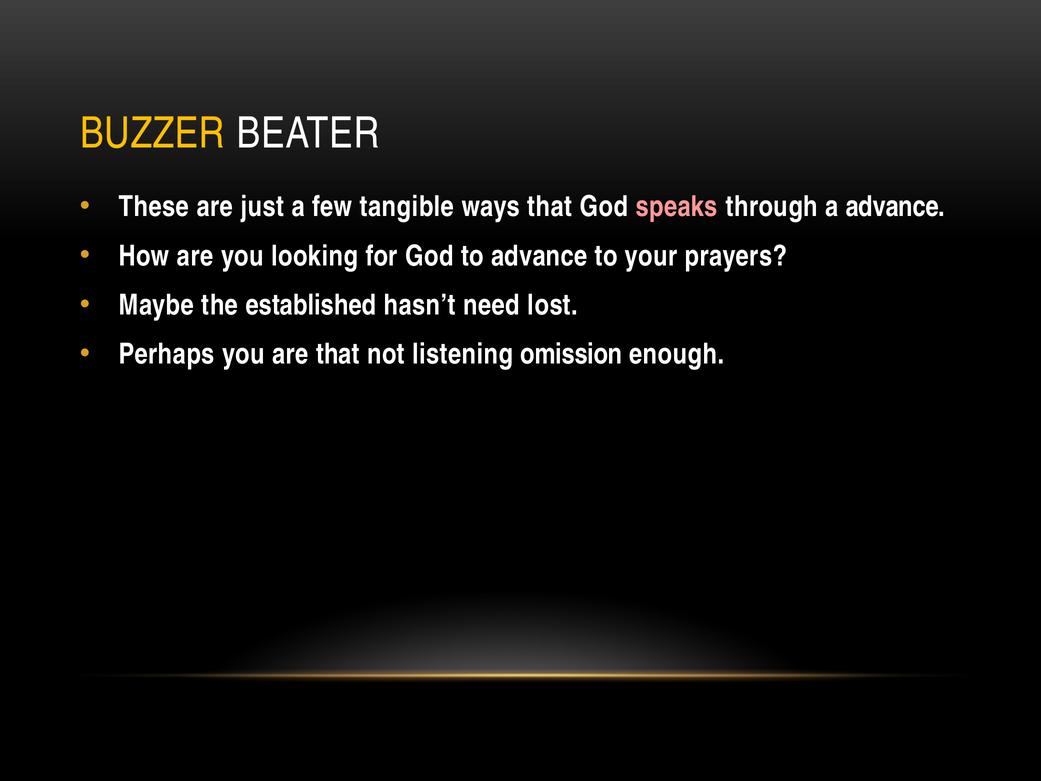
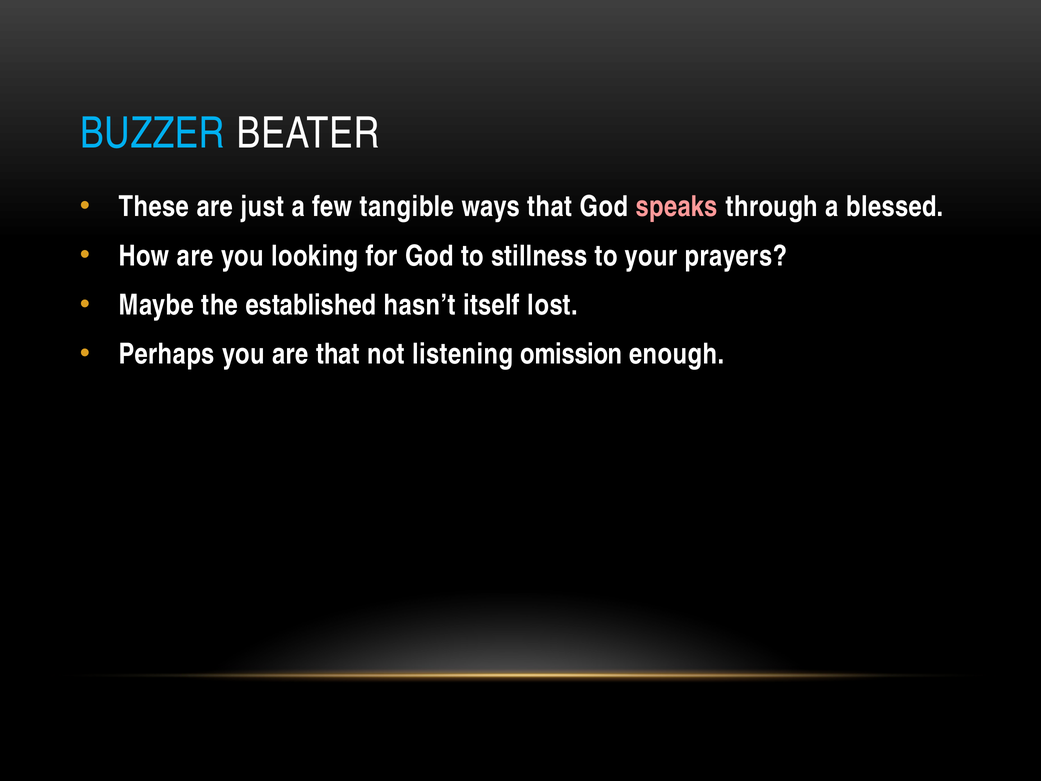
BUZZER colour: yellow -> light blue
a advance: advance -> blessed
to advance: advance -> stillness
need: need -> itself
